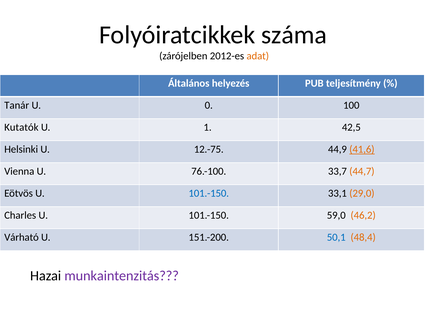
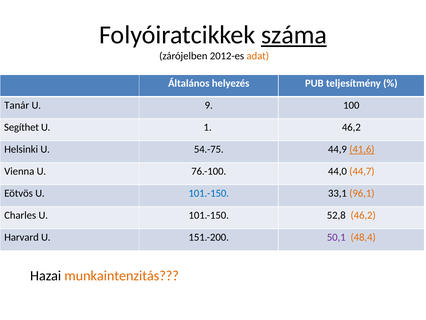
száma underline: none -> present
0: 0 -> 9
Kutatók: Kutatók -> Segíthet
1 42,5: 42,5 -> 46,2
12.-75: 12.-75 -> 54.-75
33,7: 33,7 -> 44,0
29,0: 29,0 -> 96,1
59,0: 59,0 -> 52,8
Várható: Várható -> Harvard
50,1 colour: blue -> purple
munkaintenzitás colour: purple -> orange
